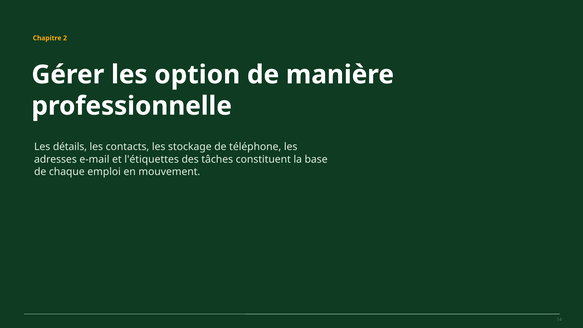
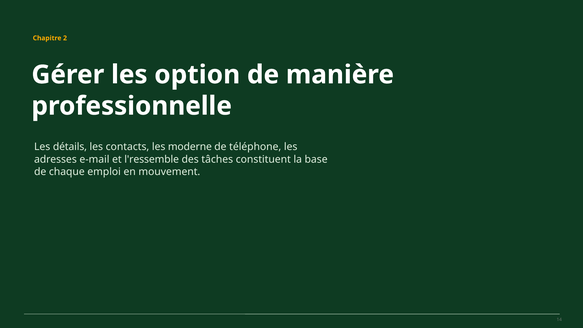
stockage: stockage -> moderne
l'étiquettes: l'étiquettes -> l'ressemble
